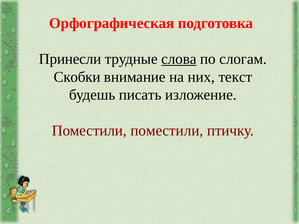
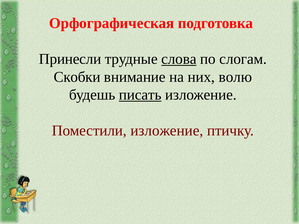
текст: текст -> волю
писать underline: none -> present
Поместили поместили: поместили -> изложение
